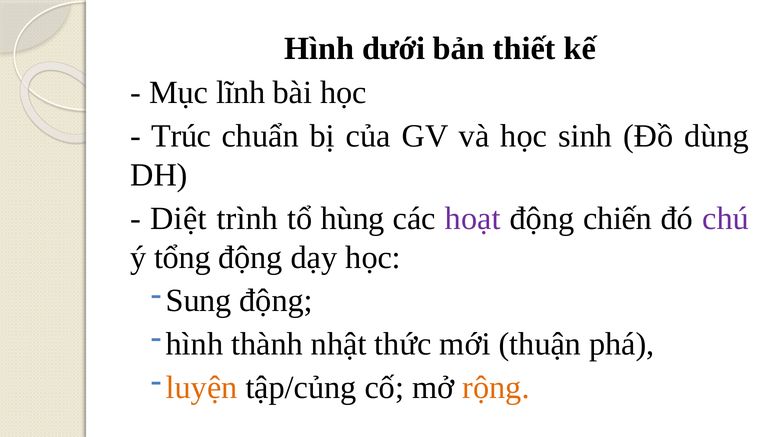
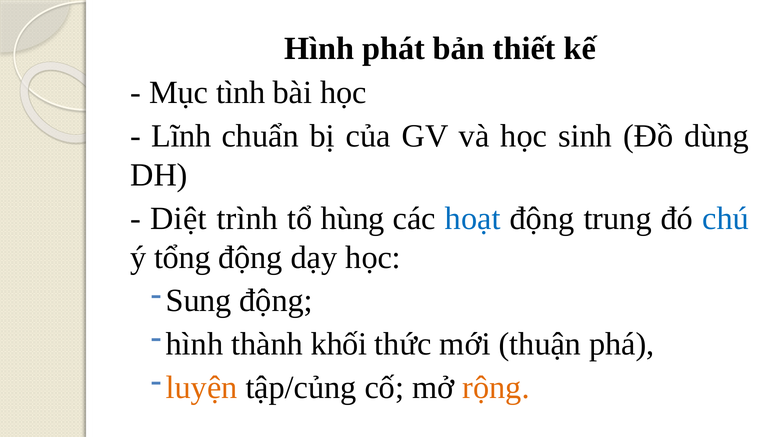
dưới: dưới -> phát
lĩnh: lĩnh -> tình
Trúc: Trúc -> Lĩnh
hoạt colour: purple -> blue
chiến: chiến -> trung
chú colour: purple -> blue
nhật: nhật -> khối
